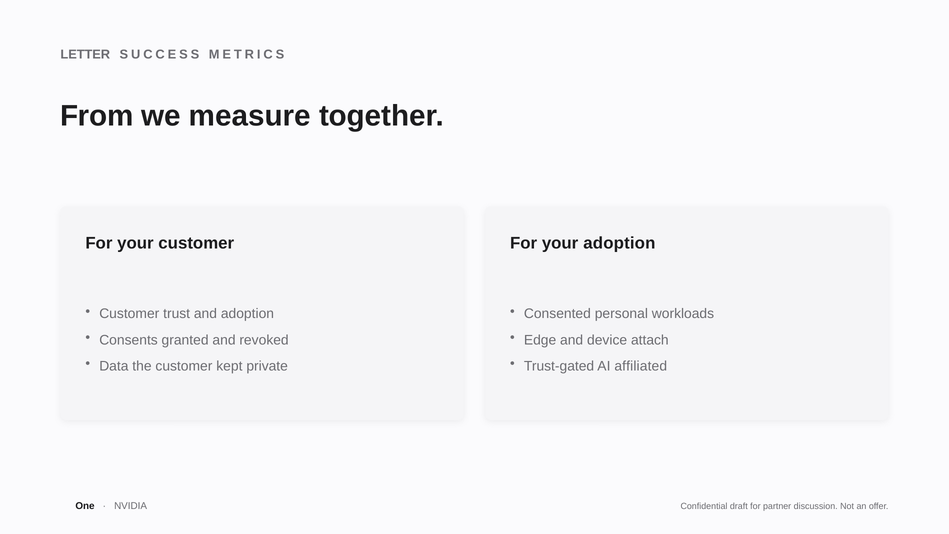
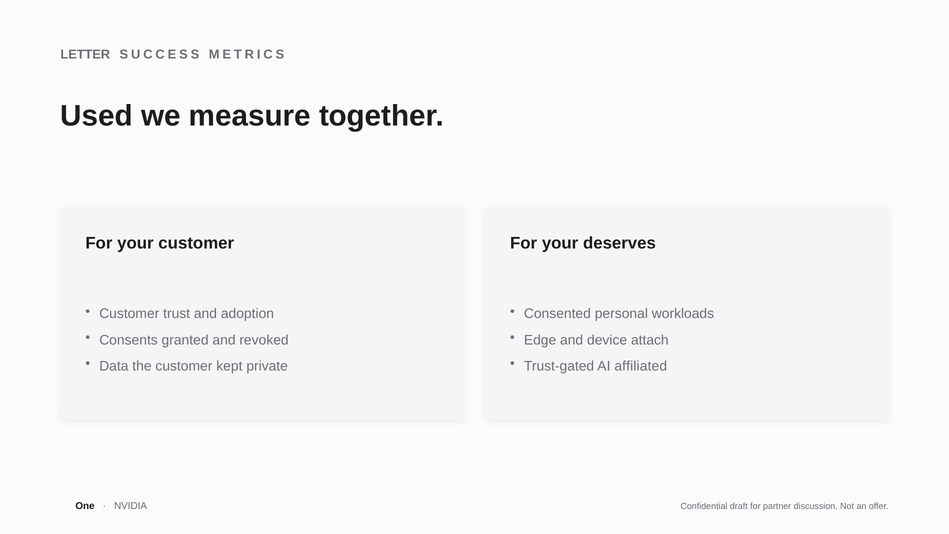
From: From -> Used
your adoption: adoption -> deserves
